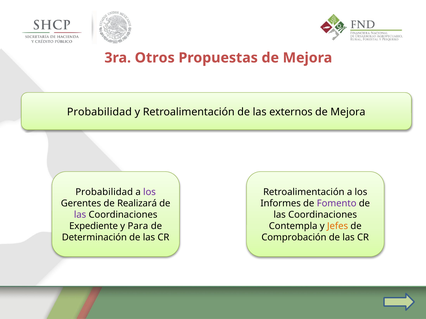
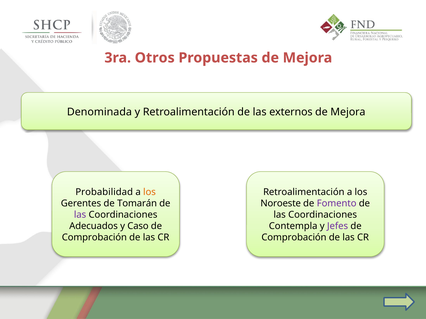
Probabilidad at (99, 112): Probabilidad -> Denominada
los at (149, 192) colour: purple -> orange
Realizará: Realizará -> Tomarán
Informes: Informes -> Noroeste
Expediente: Expediente -> Adecuados
Para: Para -> Caso
Jefes colour: orange -> purple
Determinación at (94, 238): Determinación -> Comprobación
